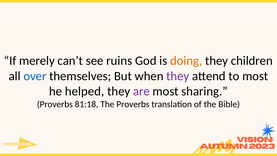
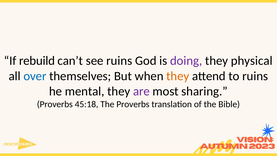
merely: merely -> rebuild
doing colour: orange -> purple
children: children -> physical
they at (178, 76) colour: purple -> orange
to most: most -> ruins
helped: helped -> mental
81:18: 81:18 -> 45:18
